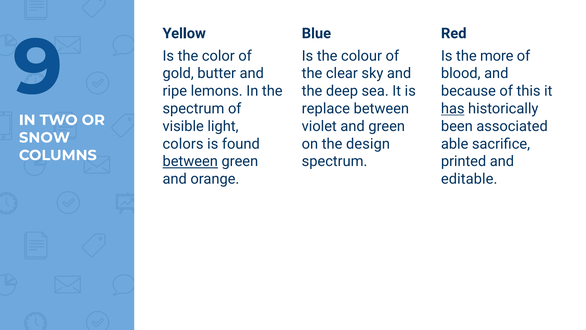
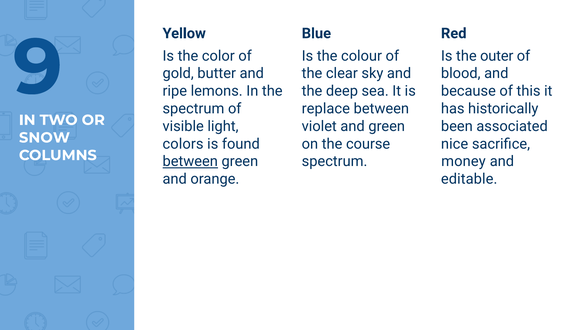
more: more -> outer
has underline: present -> none
design: design -> course
able: able -> nice
printed: printed -> money
